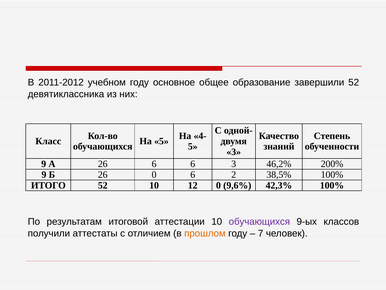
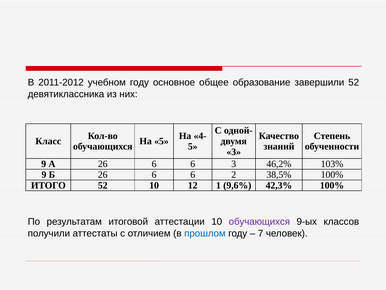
200%: 200% -> 103%
Б 26 0: 0 -> 6
12 0: 0 -> 1
прошлом colour: orange -> blue
